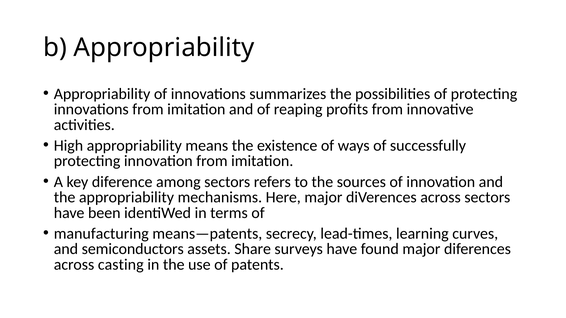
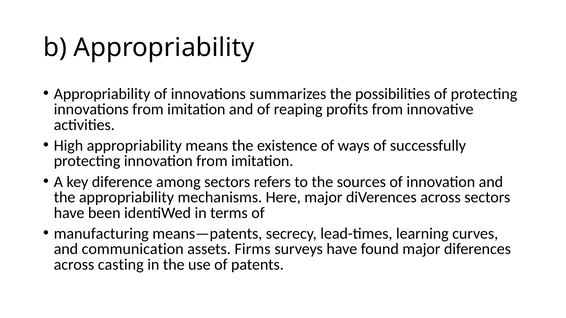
semiconductors: semiconductors -> communication
Share: Share -> Firms
